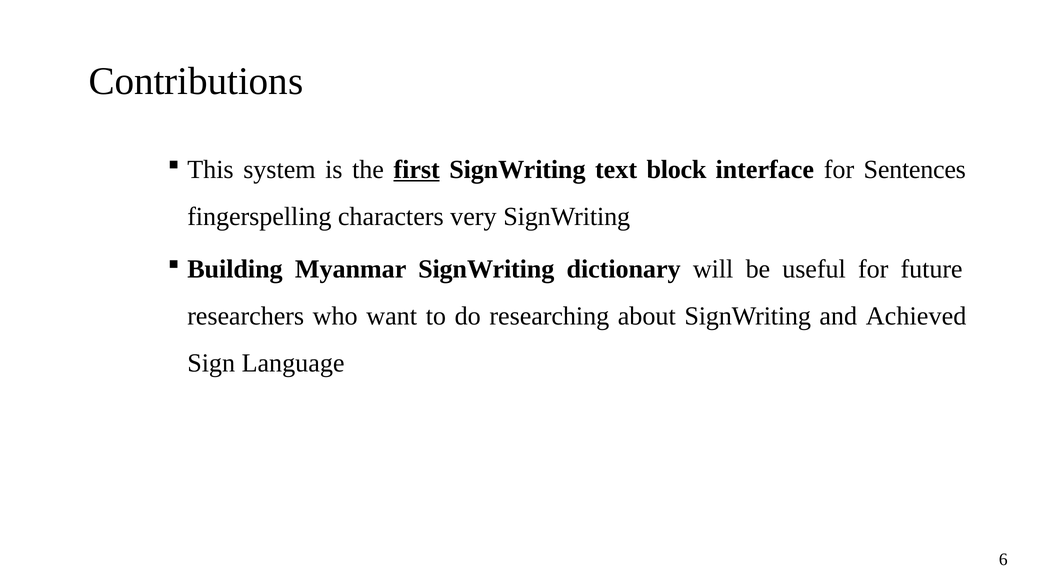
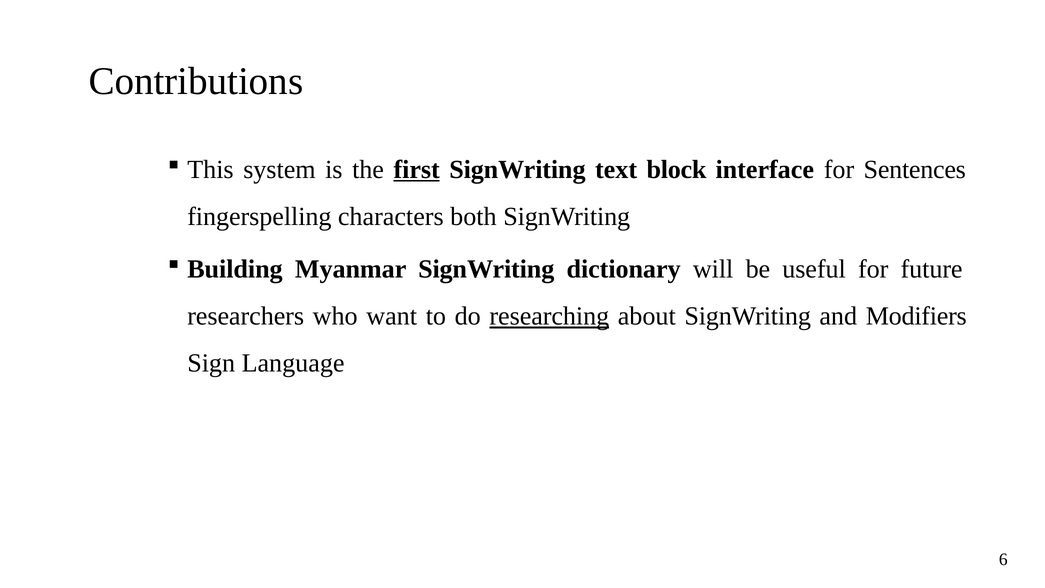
very: very -> both
researching underline: none -> present
Achieved: Achieved -> Modifiers
